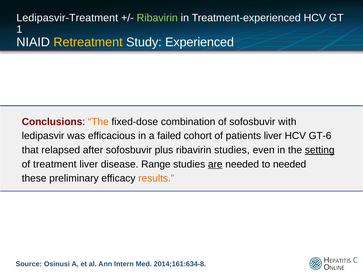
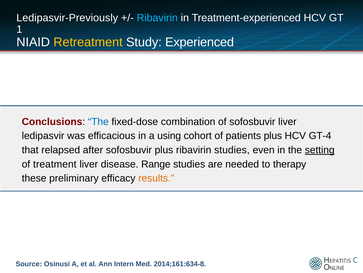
Ledipasvir-Treatment: Ledipasvir-Treatment -> Ledipasvir-Previously
Ribavirin at (157, 18) colour: light green -> light blue
The at (98, 121) colour: orange -> blue
sofosbuvir with: with -> liver
failed: failed -> using
patients liver: liver -> plus
GT-6: GT-6 -> GT-4
are underline: present -> none
to needed: needed -> therapy
